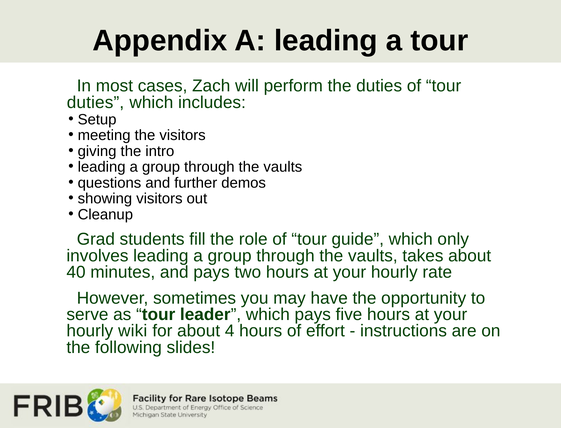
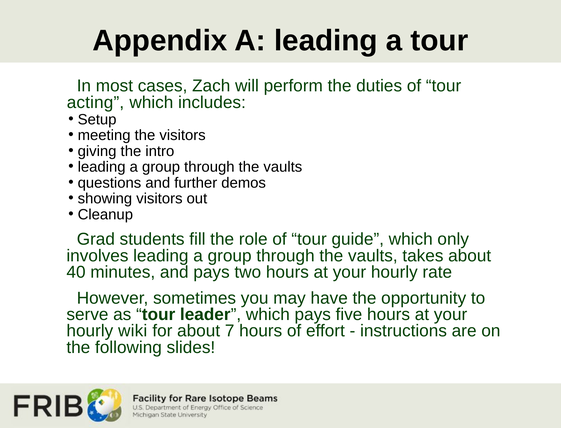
duties at (95, 102): duties -> acting
4: 4 -> 7
